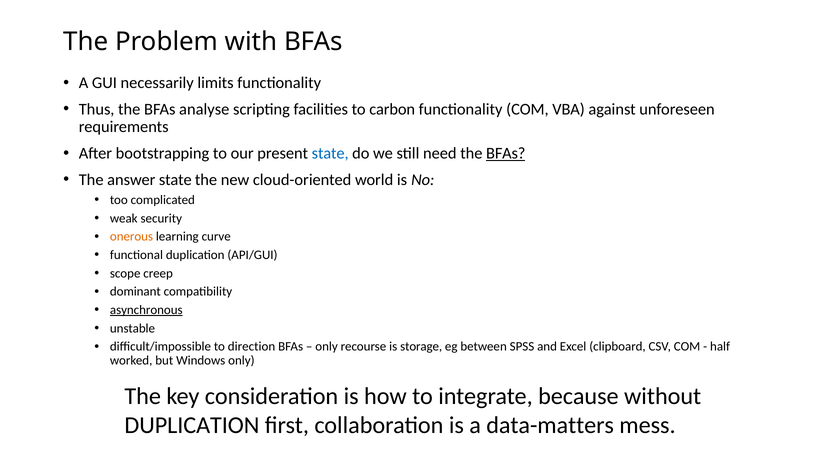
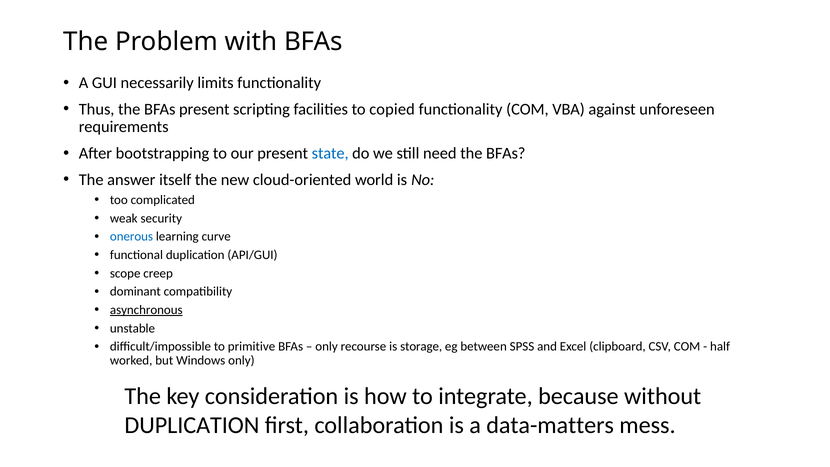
BFAs analyse: analyse -> present
carbon: carbon -> copied
BFAs at (506, 153) underline: present -> none
answer state: state -> itself
onerous colour: orange -> blue
direction: direction -> primitive
